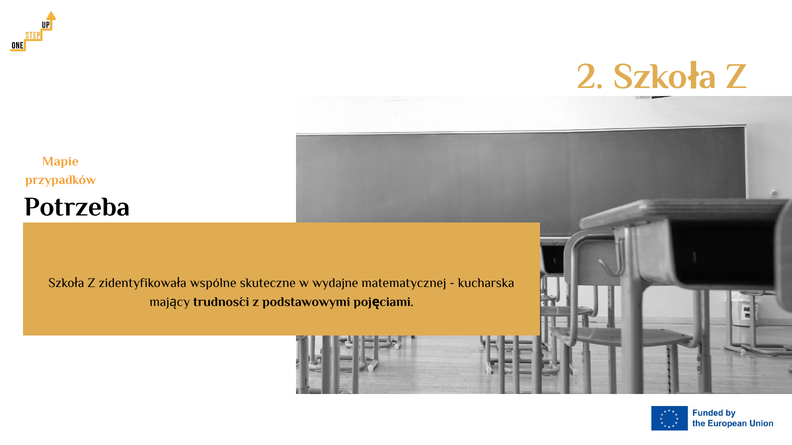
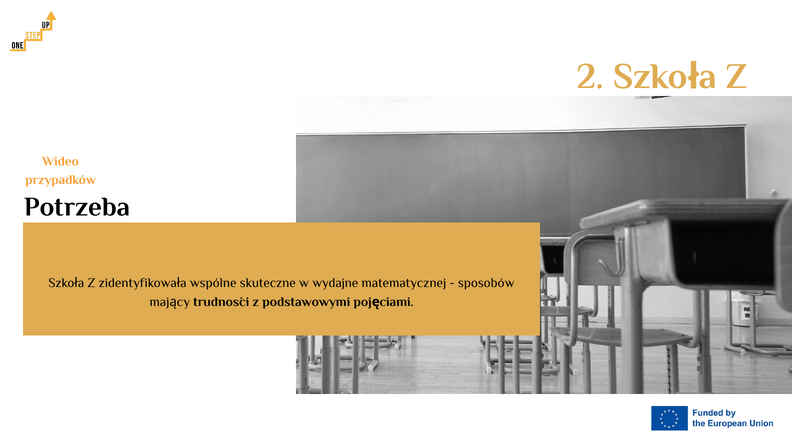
Mapie: Mapie -> Wideo
kucharska: kucharska -> sposobów
